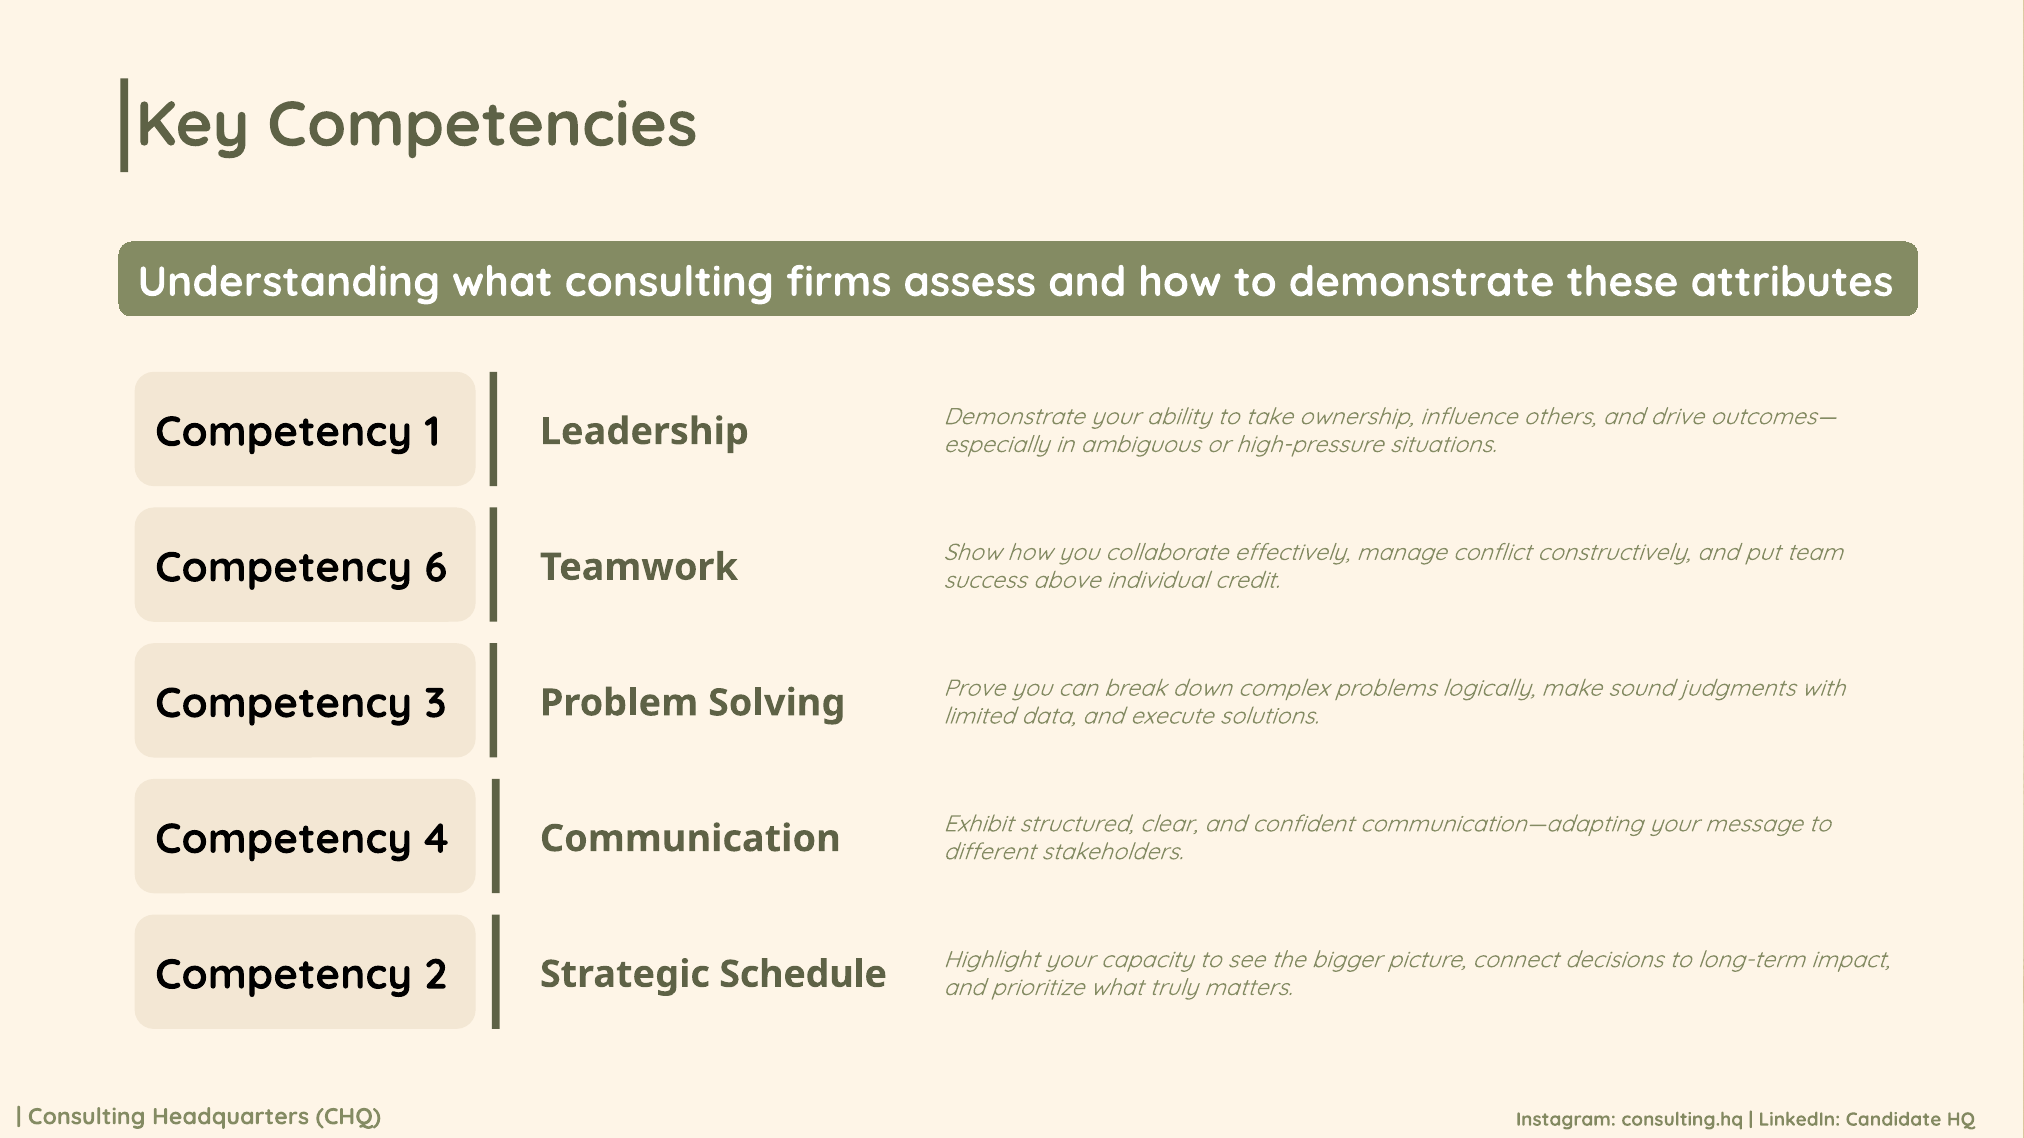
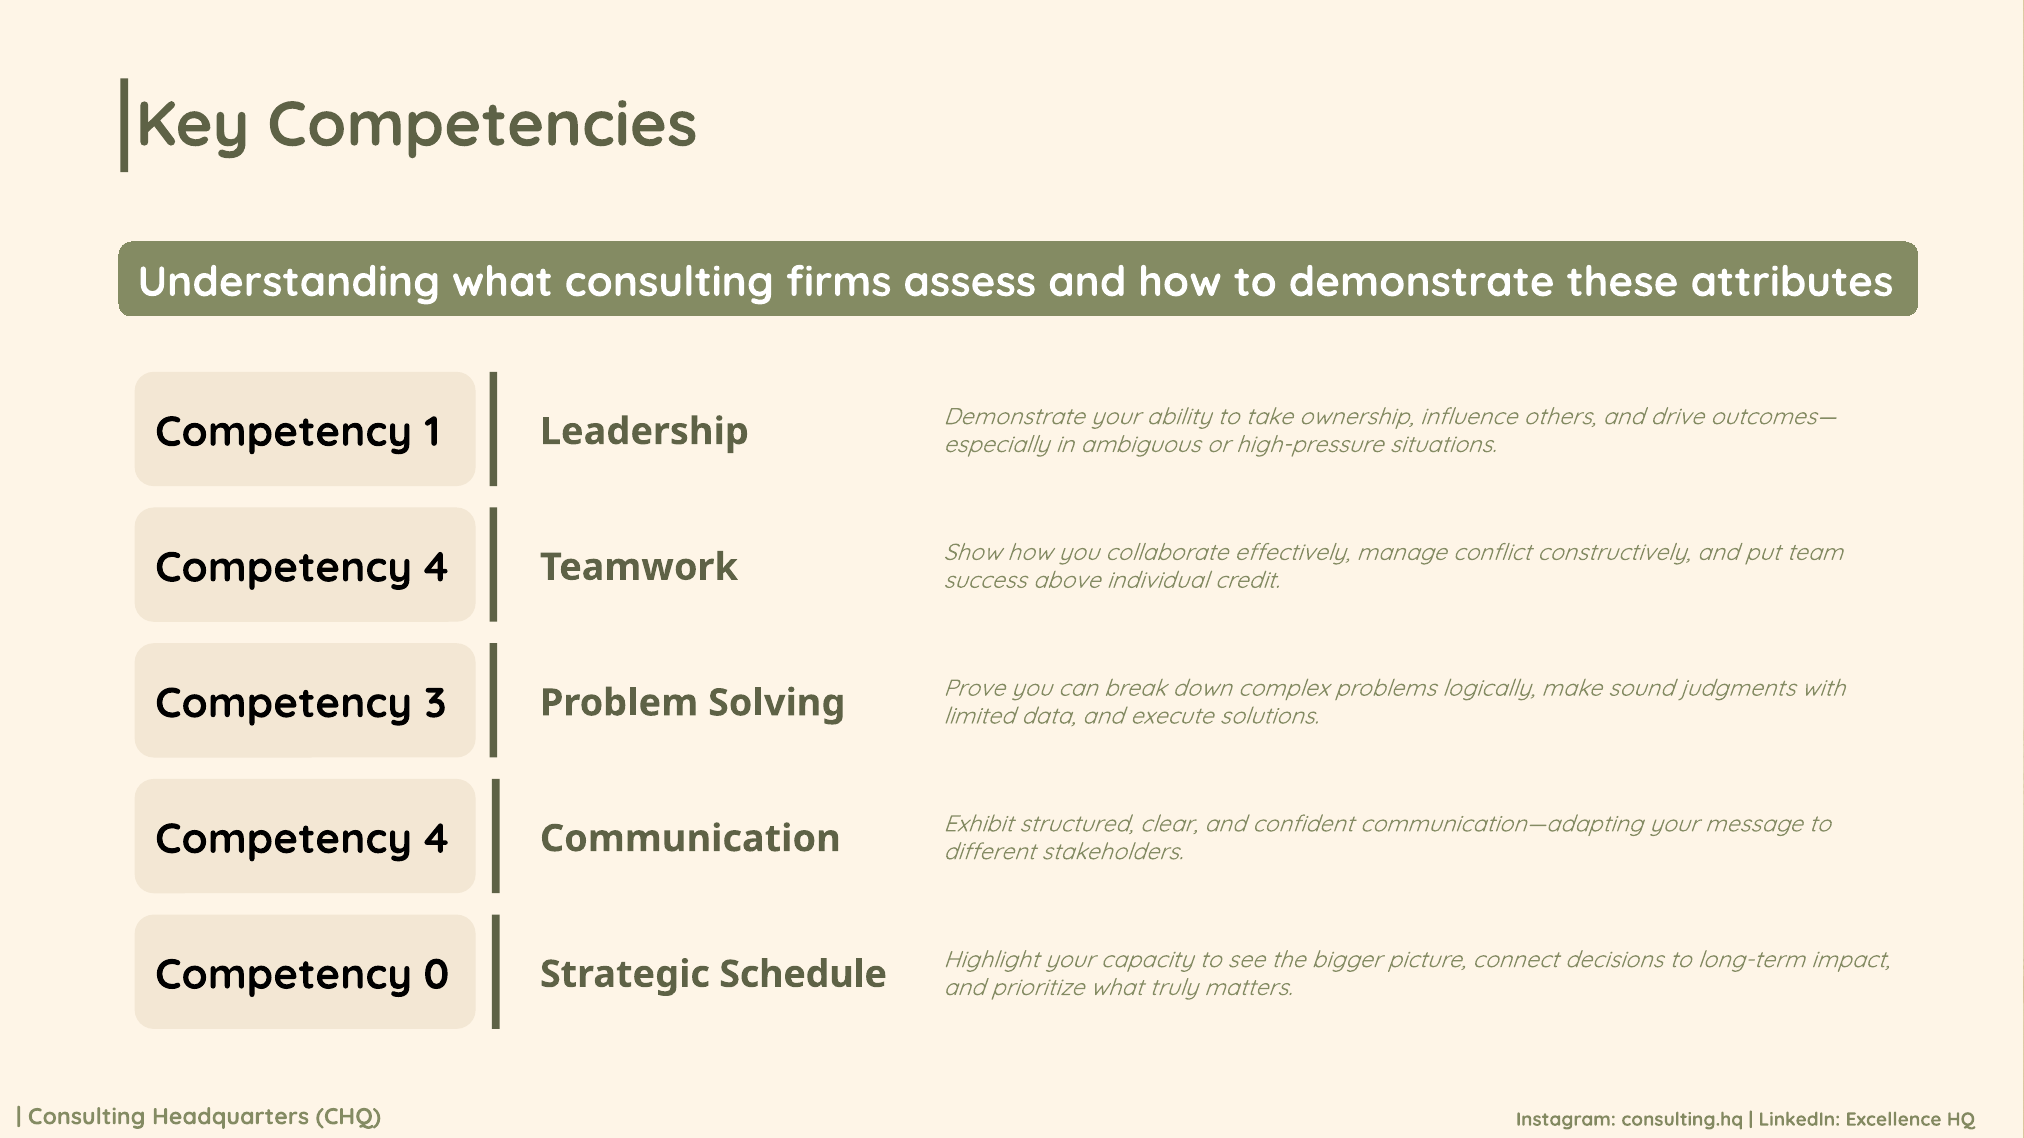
6 at (436, 568): 6 -> 4
2: 2 -> 0
Candidate: Candidate -> Excellence
